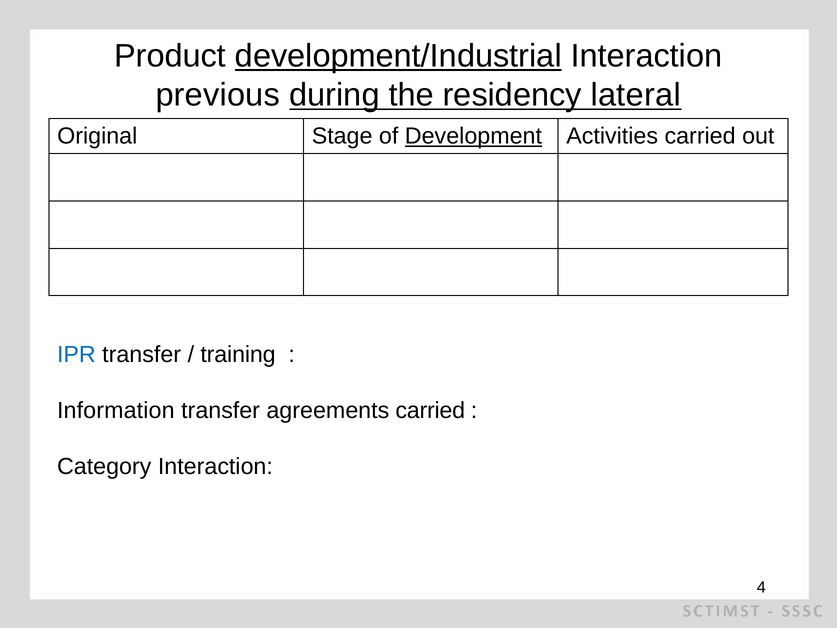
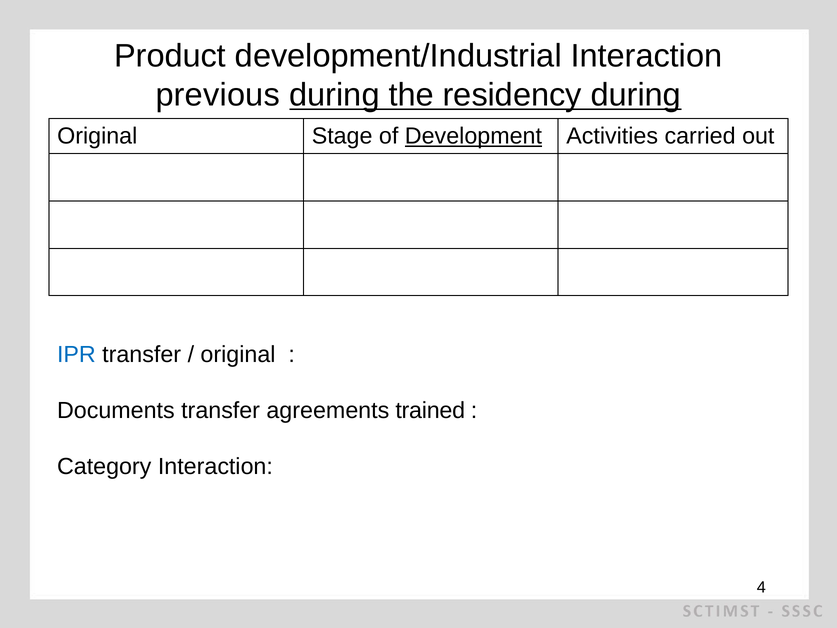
development/Industrial underline: present -> none
residency lateral: lateral -> during
training at (238, 355): training -> original
Information: Information -> Documents
agreements carried: carried -> trained
